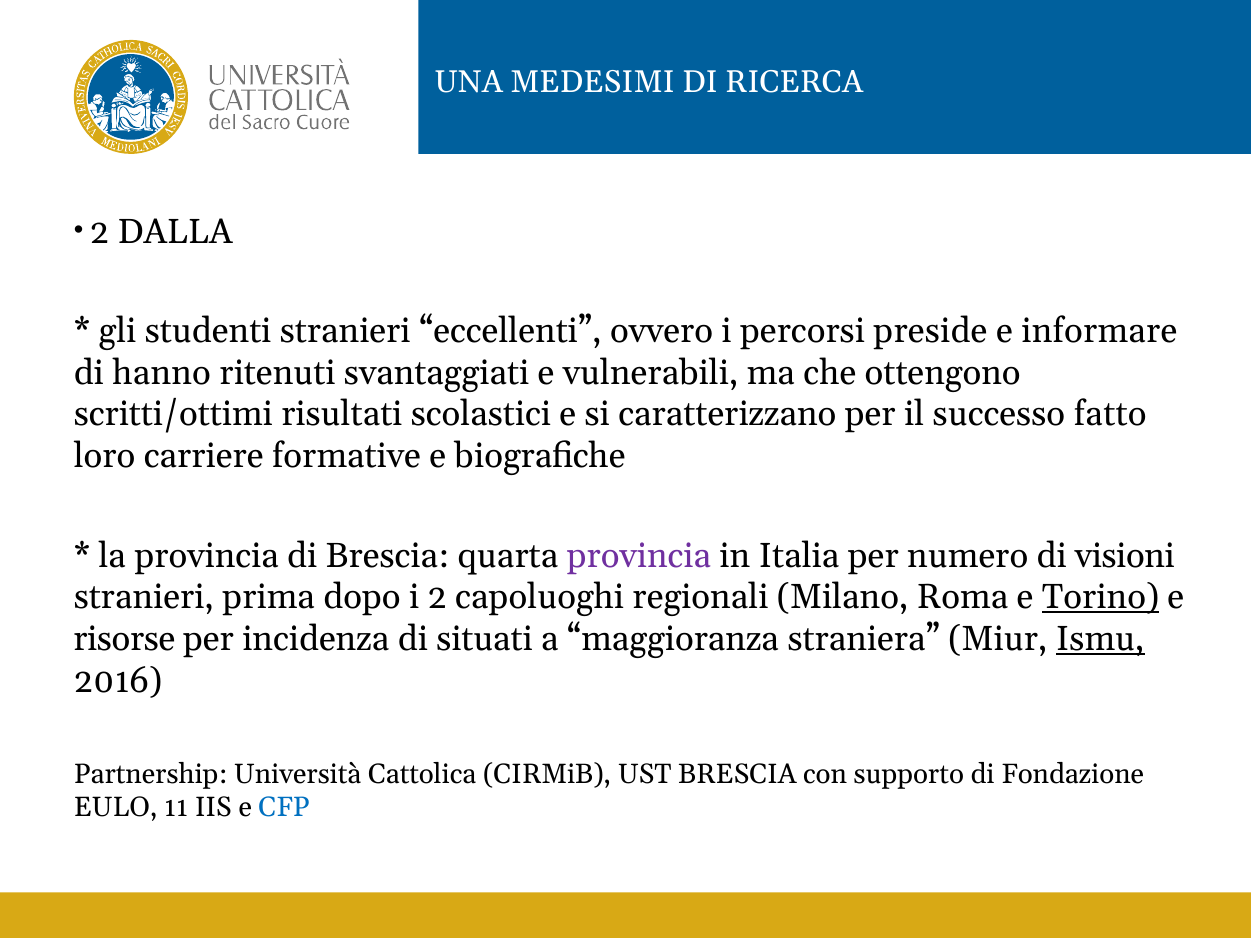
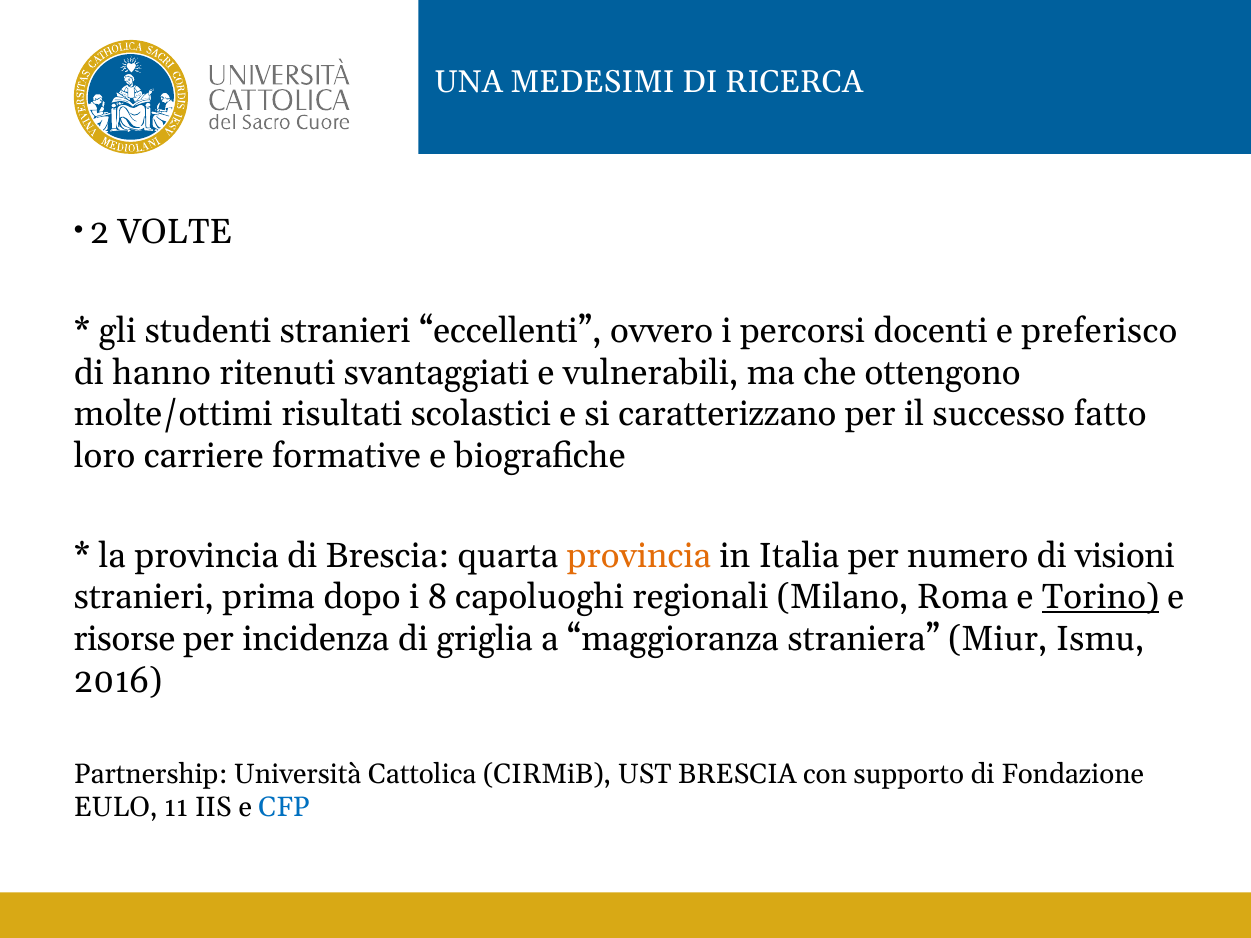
DALLA: DALLA -> VOLTE
preside: preside -> docenti
informare: informare -> preferisco
scritti/ottimi: scritti/ottimi -> molte/ottimi
provincia at (639, 556) colour: purple -> orange
i 2: 2 -> 8
situati: situati -> griglia
Ismu underline: present -> none
